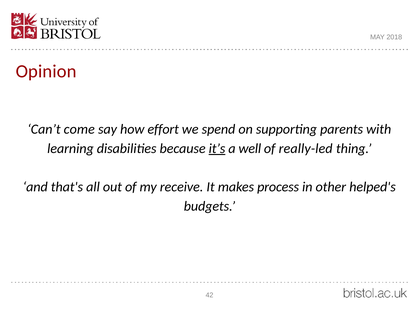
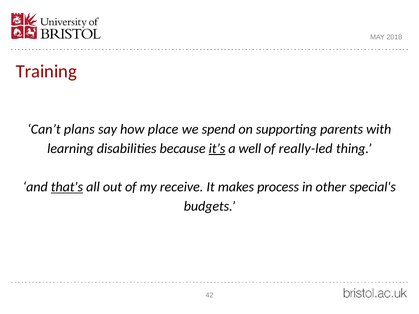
Opinion: Opinion -> Training
come: come -> plans
effort: effort -> place
that's underline: none -> present
helped's: helped's -> special's
